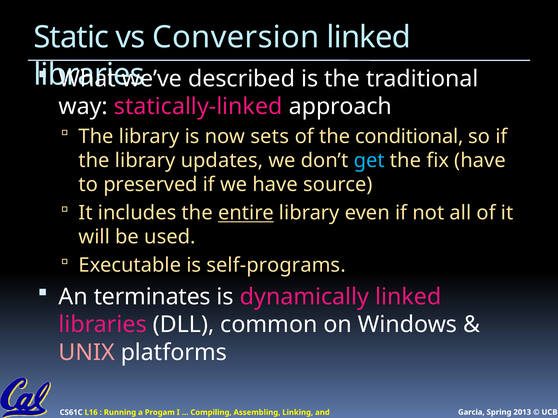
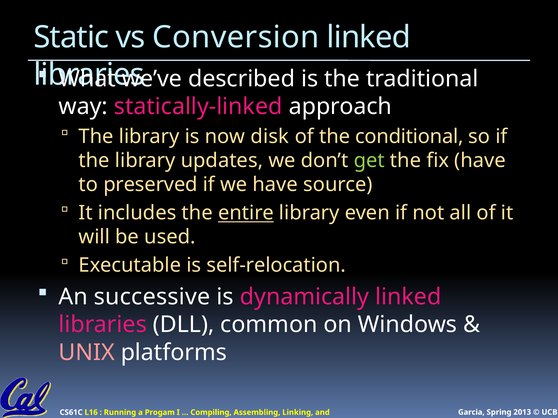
sets: sets -> disk
get colour: light blue -> light green
self-programs: self-programs -> self-relocation
terminates: terminates -> successive
